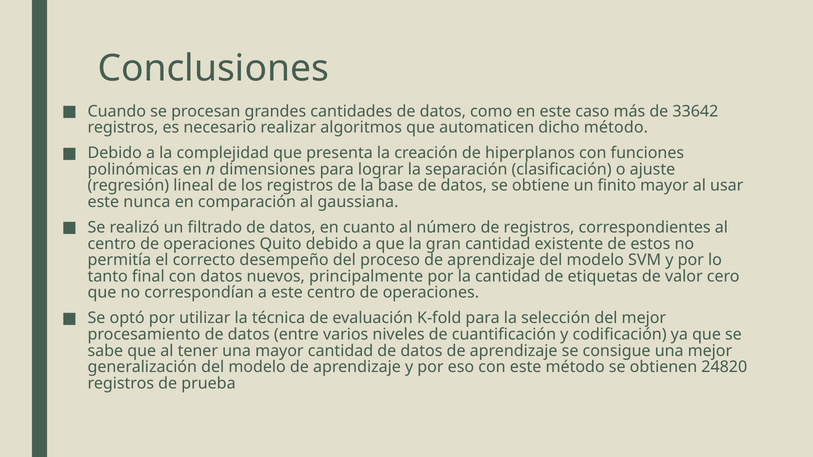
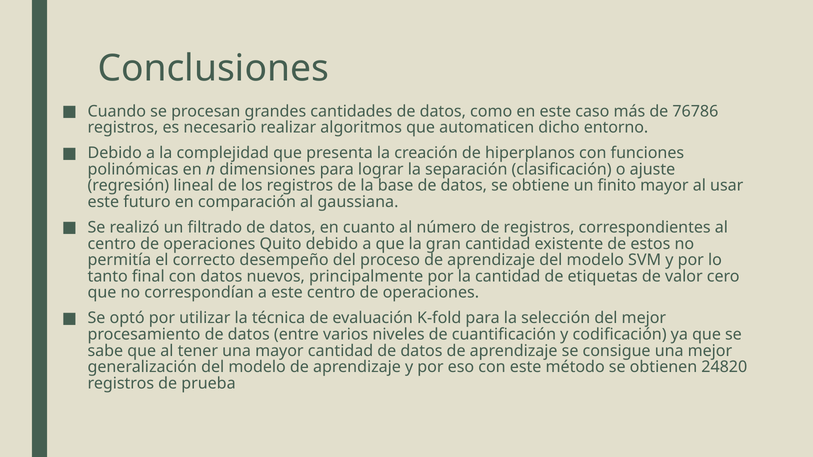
33642: 33642 -> 76786
dicho método: método -> entorno
nunca: nunca -> futuro
